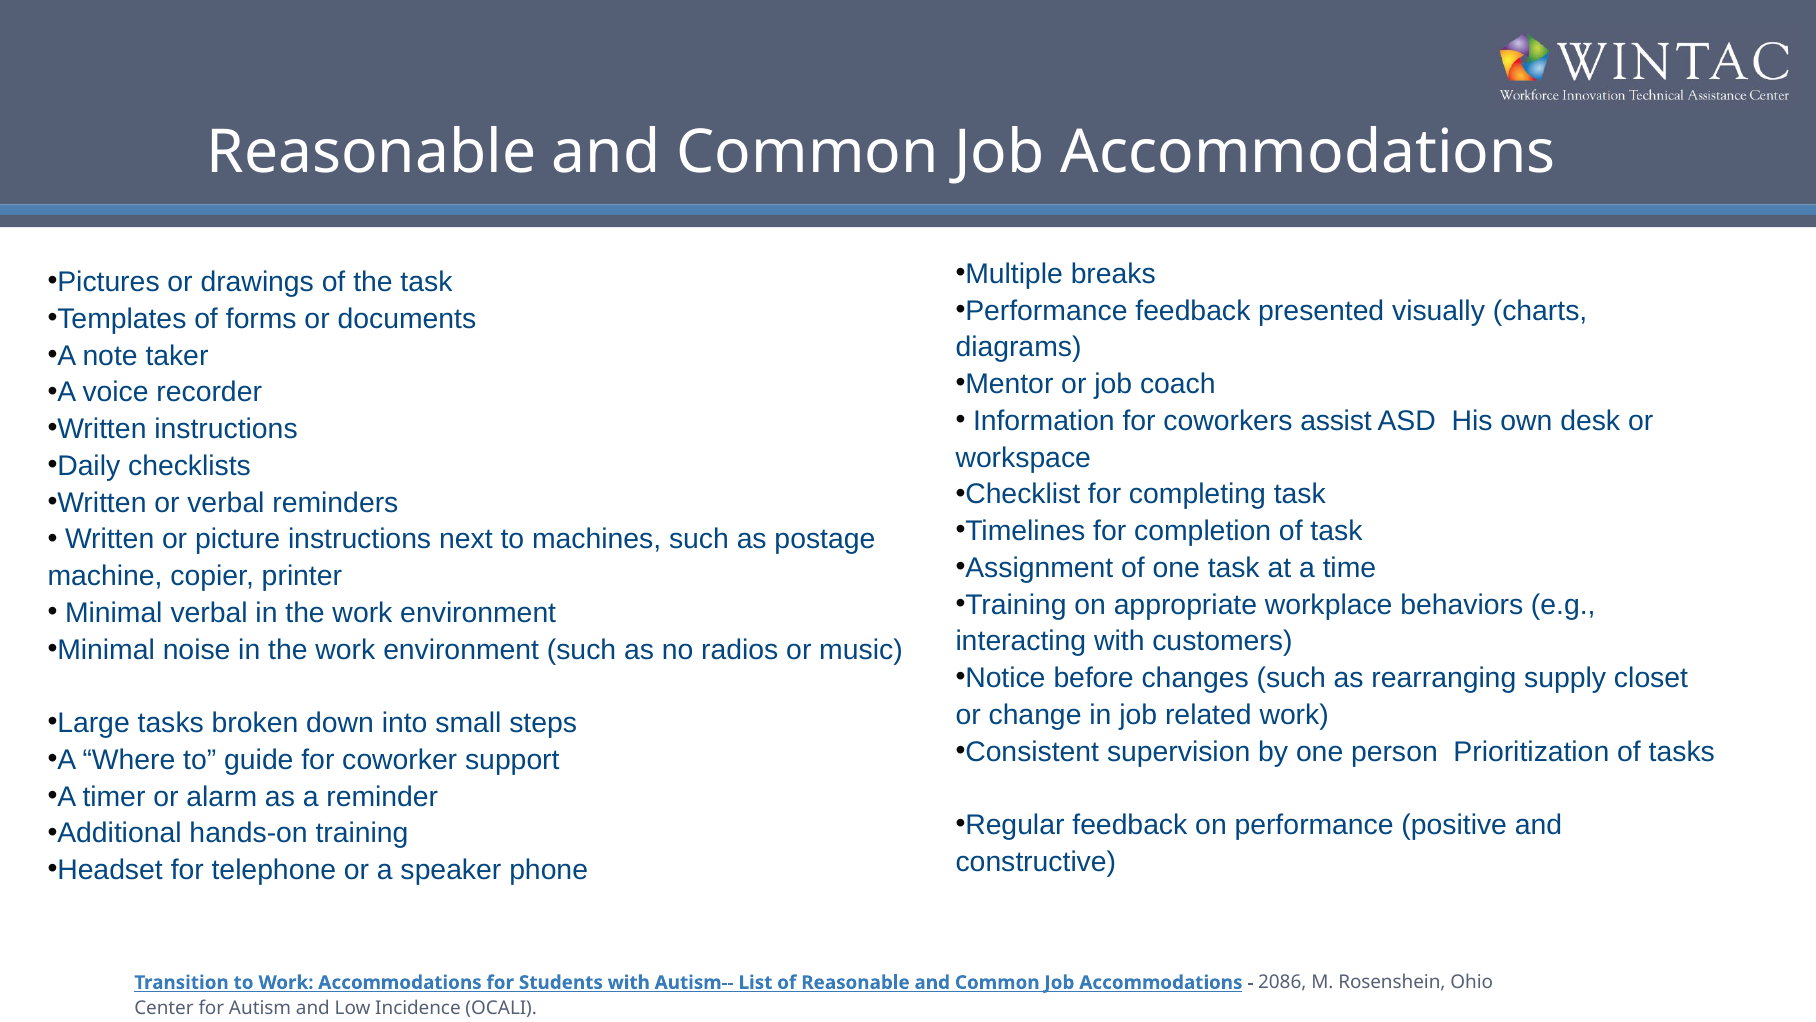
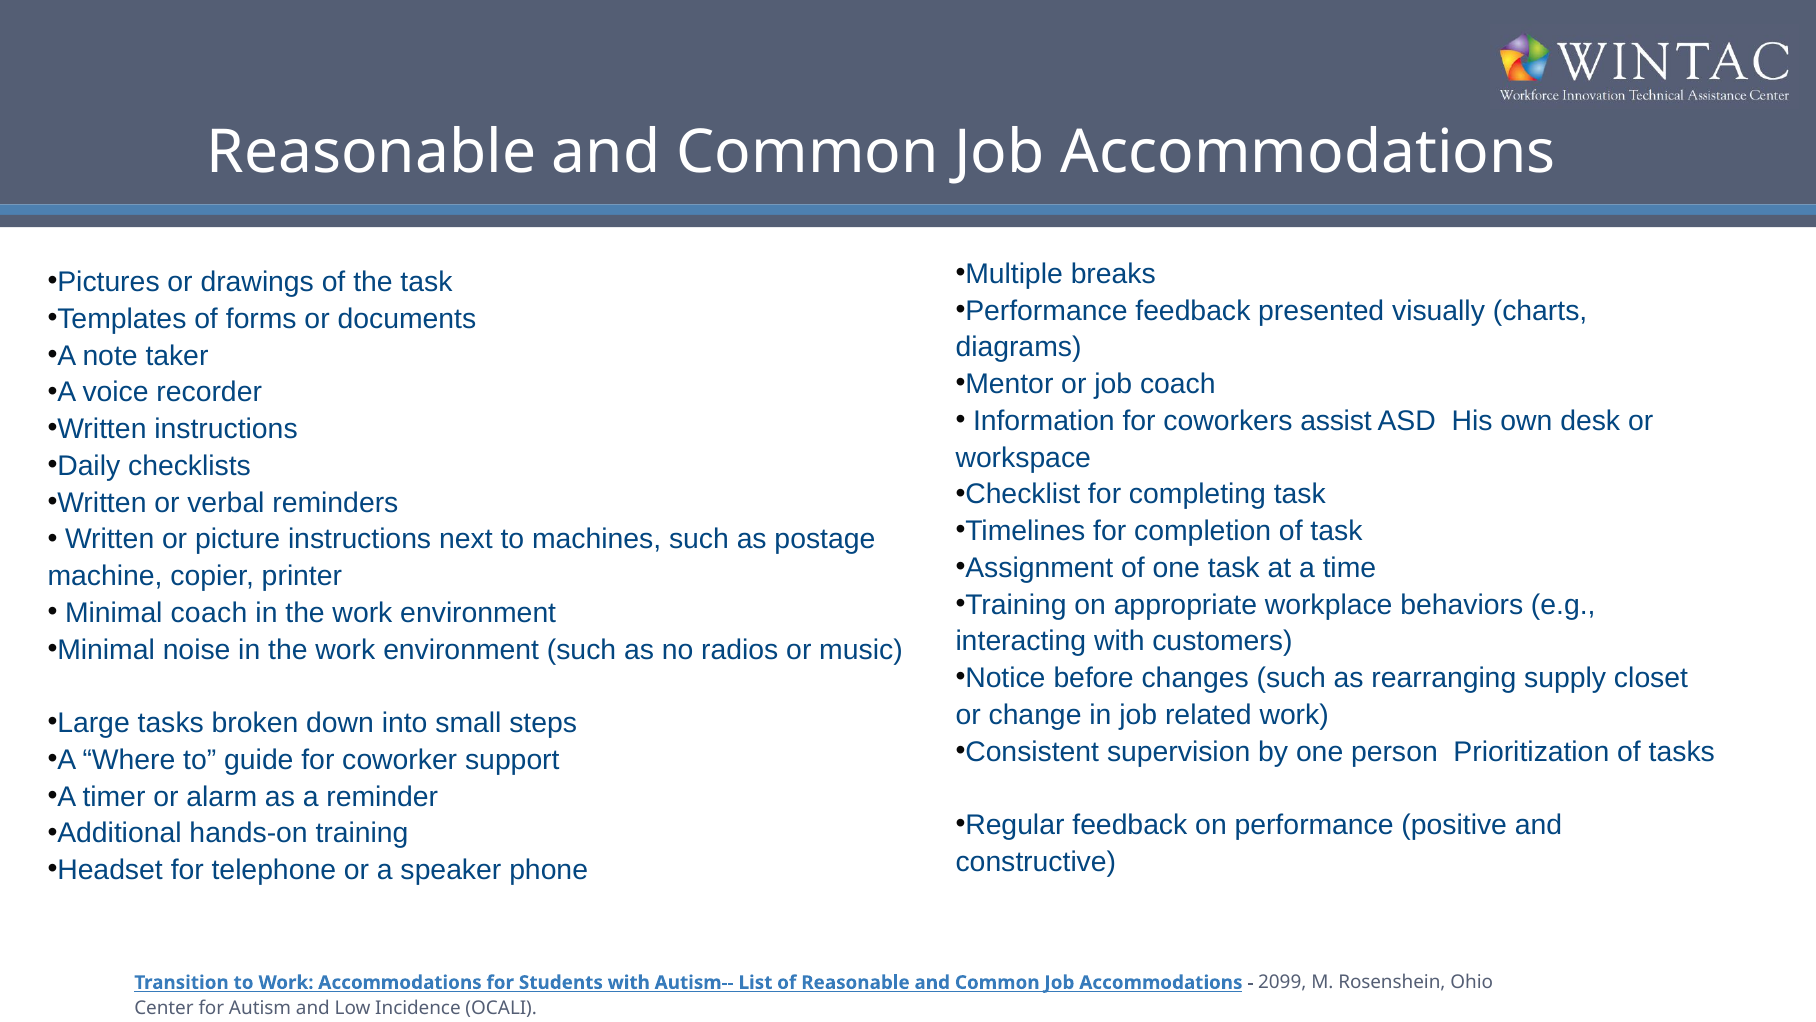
Minimal verbal: verbal -> coach
2086: 2086 -> 2099
